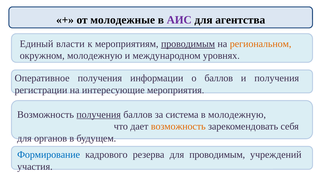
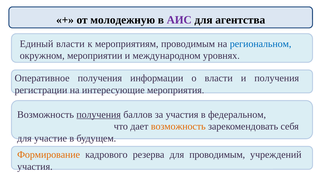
молодежные: молодежные -> молодежную
проводимым at (188, 44) underline: present -> none
региональном colour: orange -> blue
окружном молодежную: молодежную -> мероприятии
о баллов: баллов -> власти
за система: система -> участия
в молодежную: молодежную -> федеральном
органов: органов -> участие
Формирование colour: blue -> orange
